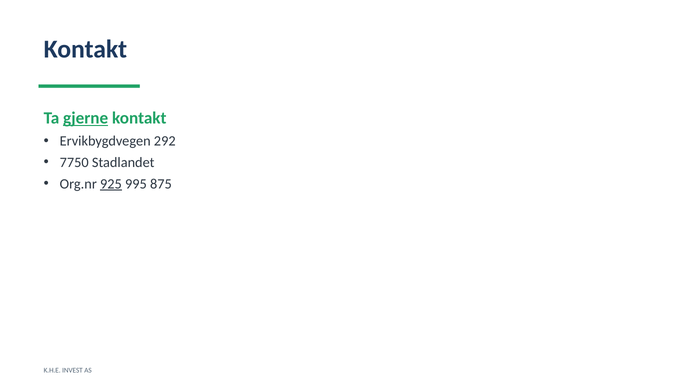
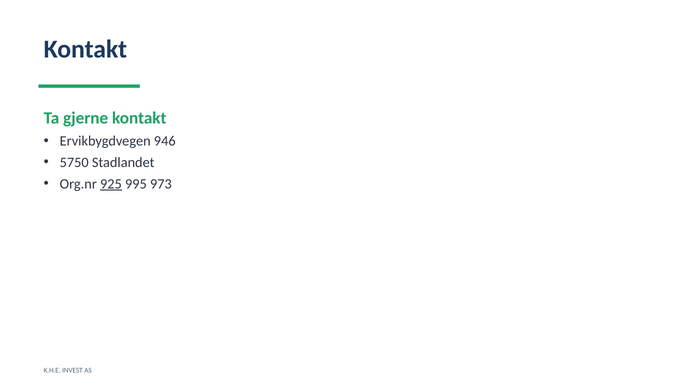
gjerne underline: present -> none
292: 292 -> 946
7750: 7750 -> 5750
875: 875 -> 973
